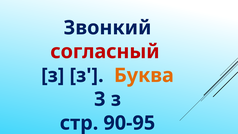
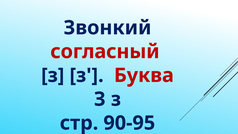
Буква colour: orange -> red
